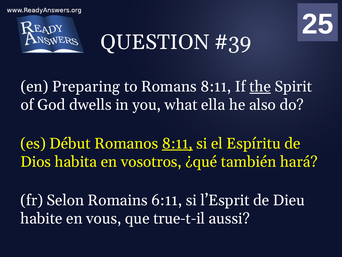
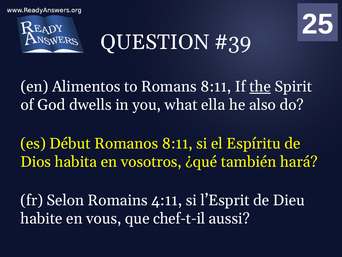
Preparing: Preparing -> Alimentos
8:11 at (177, 143) underline: present -> none
6:11: 6:11 -> 4:11
true-t-il: true-t-il -> chef-t-il
